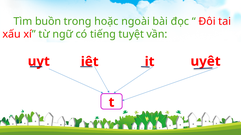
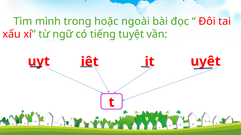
buồn: buồn -> mình
